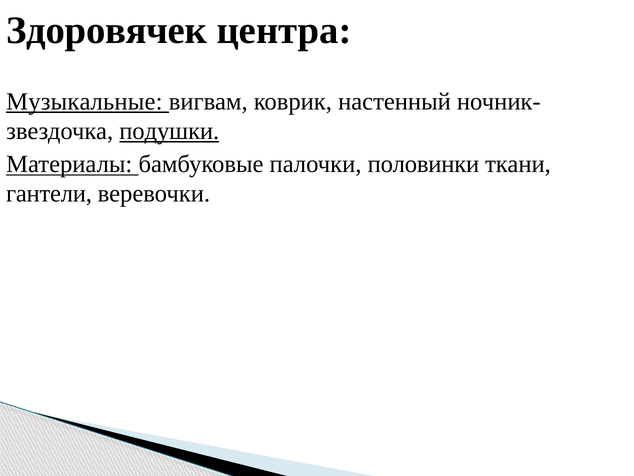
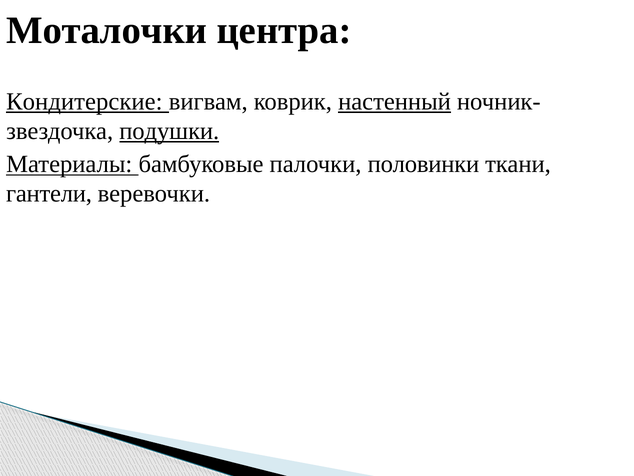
Здоровячек: Здоровячек -> Моталочки
Музыкальные: Музыкальные -> Кондитерские
настенный underline: none -> present
